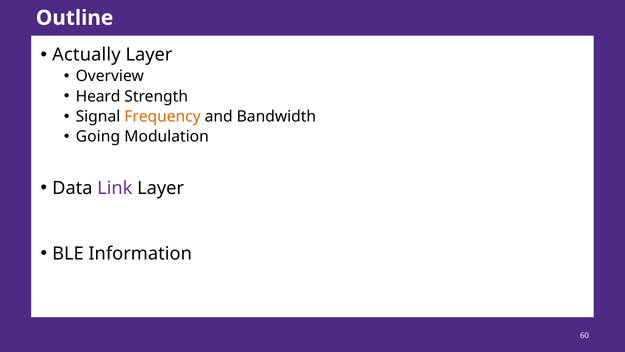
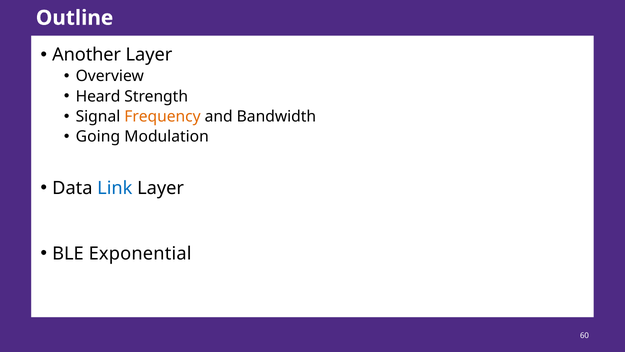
Actually: Actually -> Another
Link colour: purple -> blue
Information: Information -> Exponential
